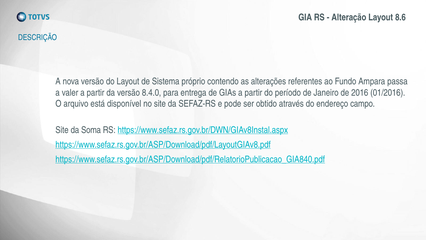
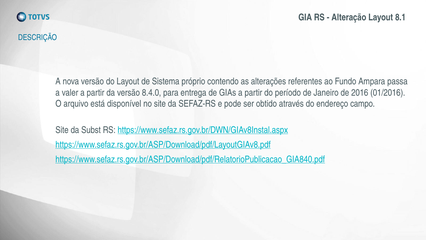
8.6: 8.6 -> 8.1
Soma: Soma -> Subst
